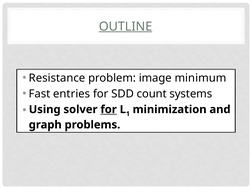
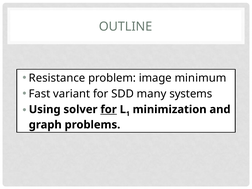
OUTLINE underline: present -> none
entries: entries -> variant
count: count -> many
